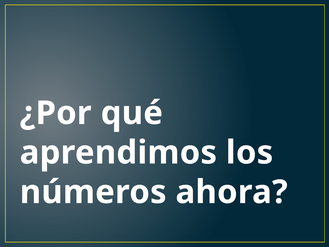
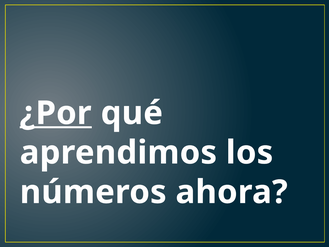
¿Por underline: none -> present
